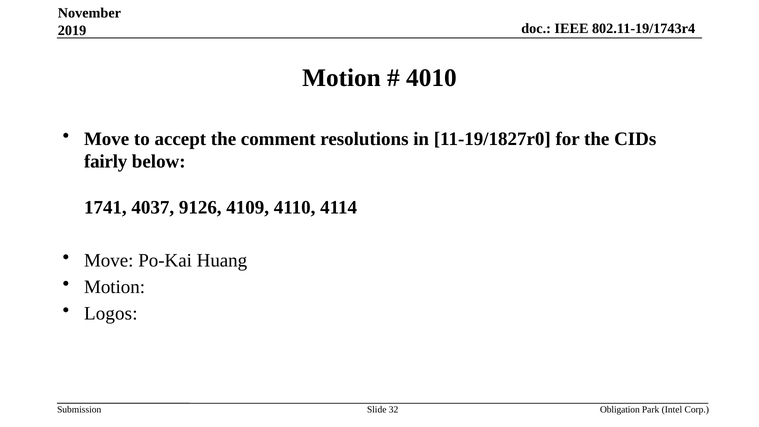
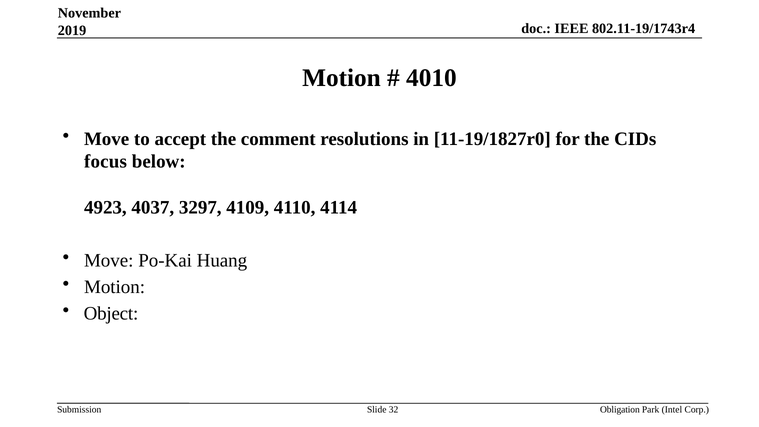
fairly: fairly -> focus
1741: 1741 -> 4923
9126: 9126 -> 3297
Logos: Logos -> Object
